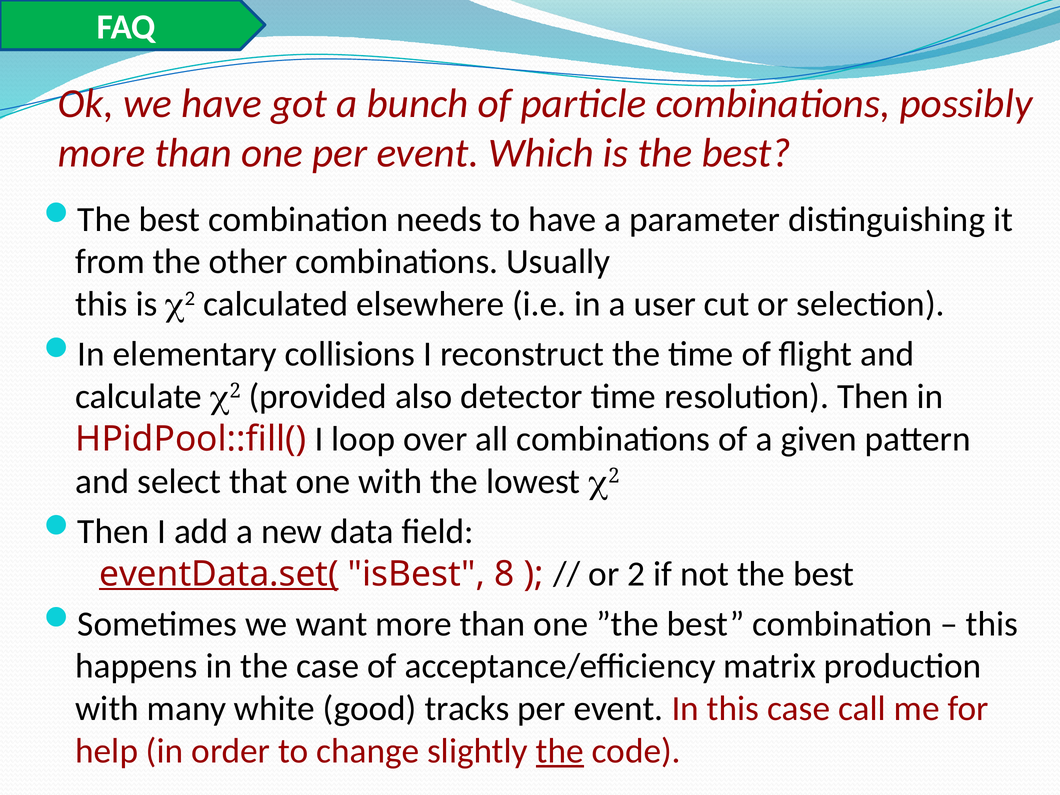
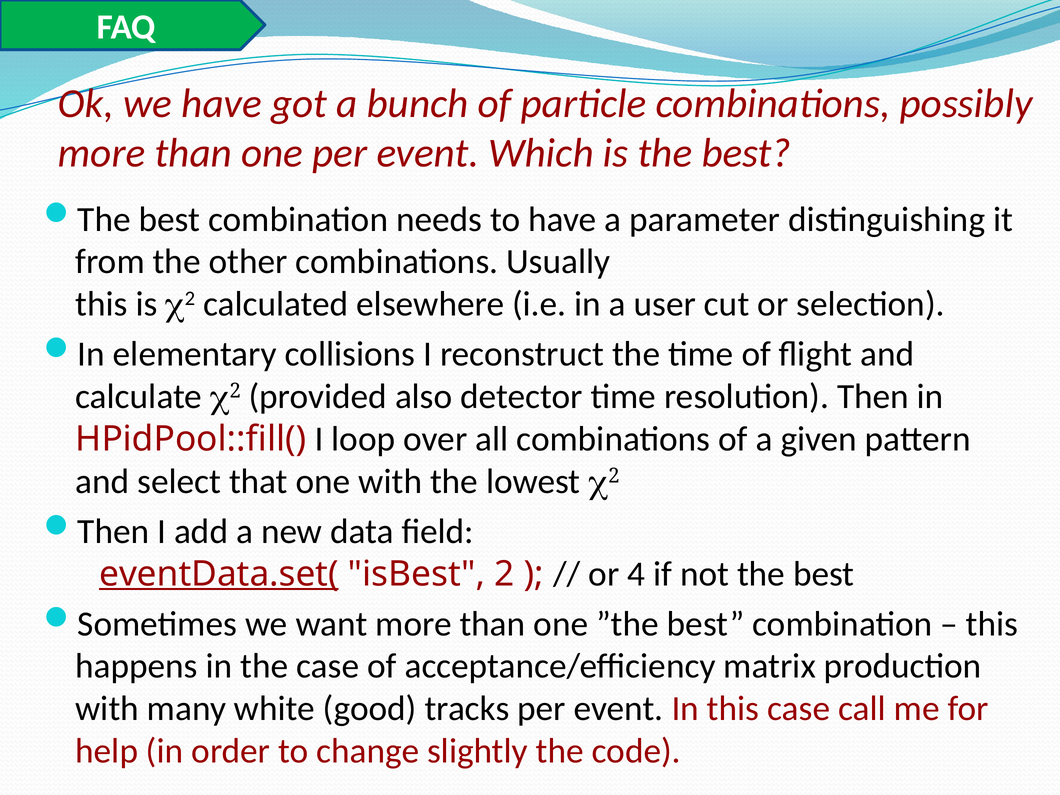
8: 8 -> 2
2: 2 -> 4
the at (560, 751) underline: present -> none
